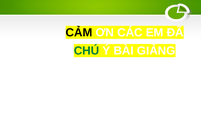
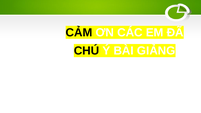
CHÚ colour: green -> black
